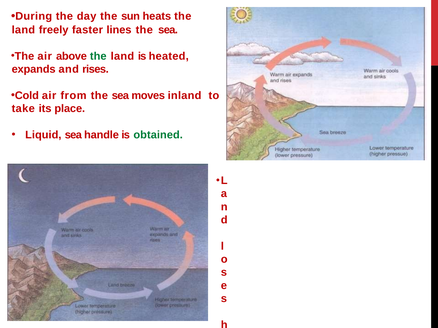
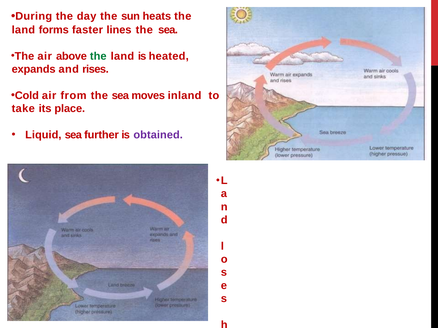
freely: freely -> forms
handle: handle -> further
obtained at (158, 135) colour: green -> purple
